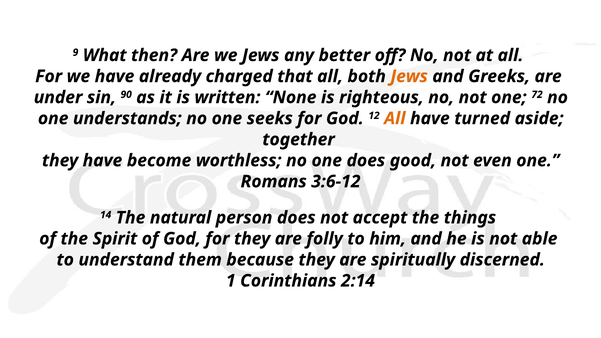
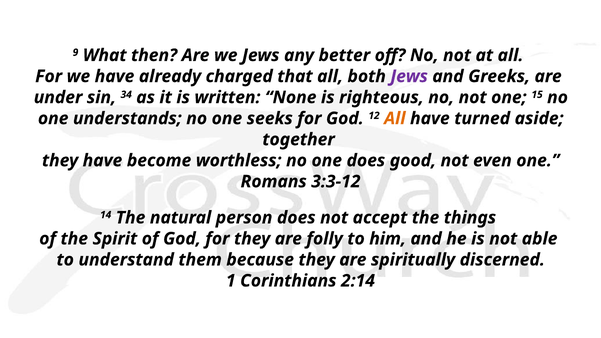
Jews at (409, 76) colour: orange -> purple
90: 90 -> 34
72: 72 -> 15
3:6-12: 3:6-12 -> 3:3-12
